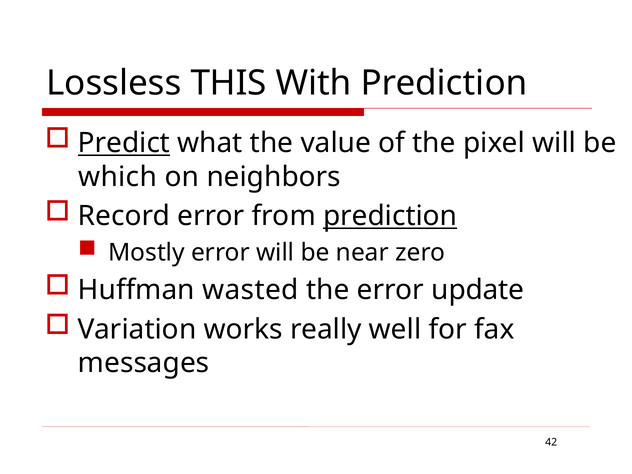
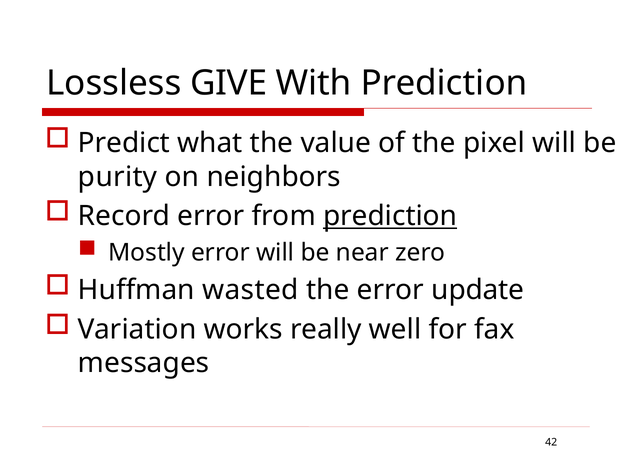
THIS: THIS -> GIVE
Predict underline: present -> none
which: which -> purity
